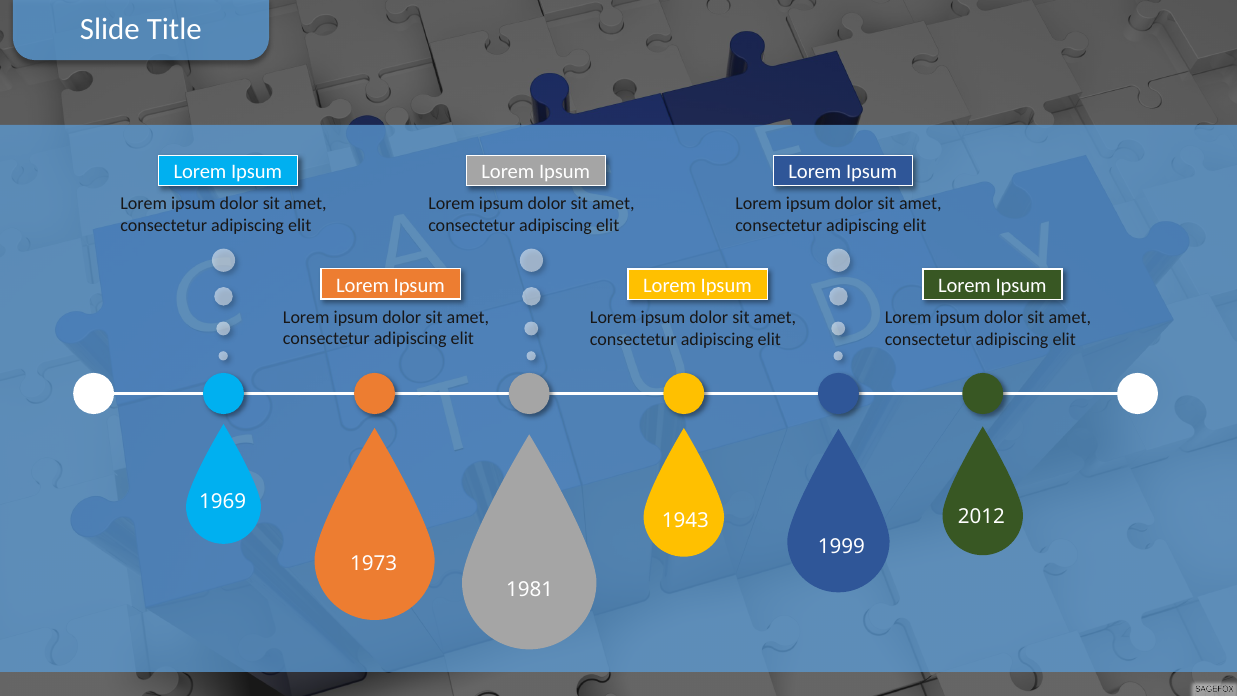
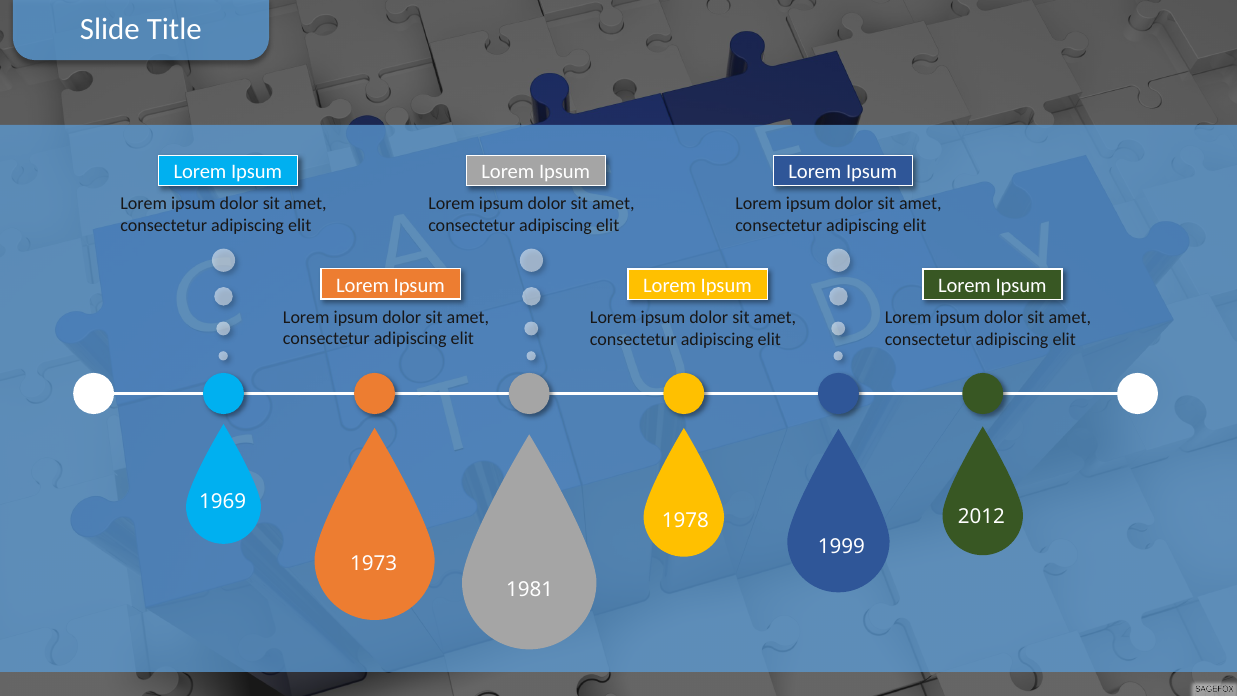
1943: 1943 -> 1978
